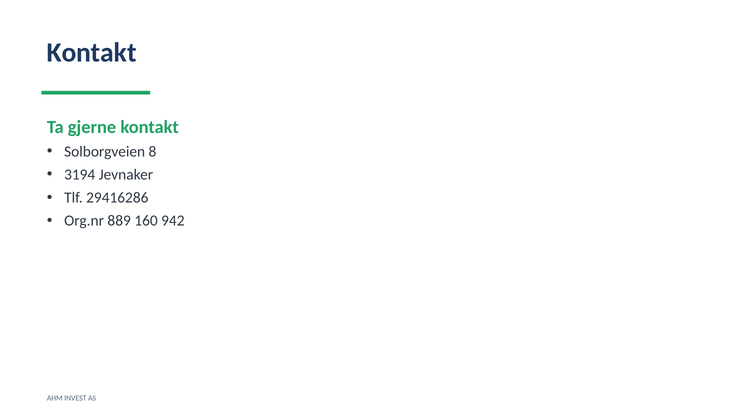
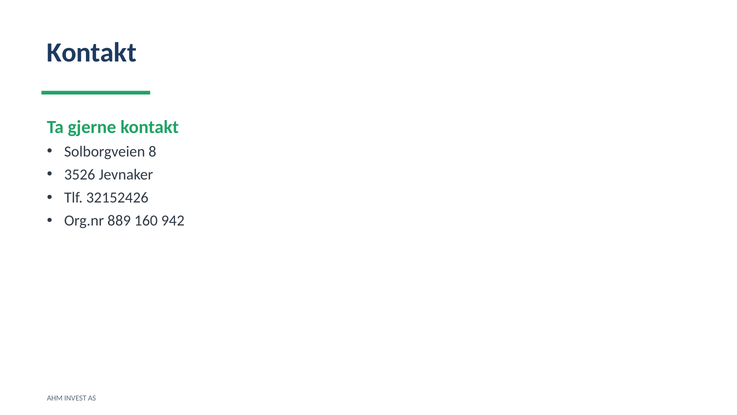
3194: 3194 -> 3526
29416286: 29416286 -> 32152426
